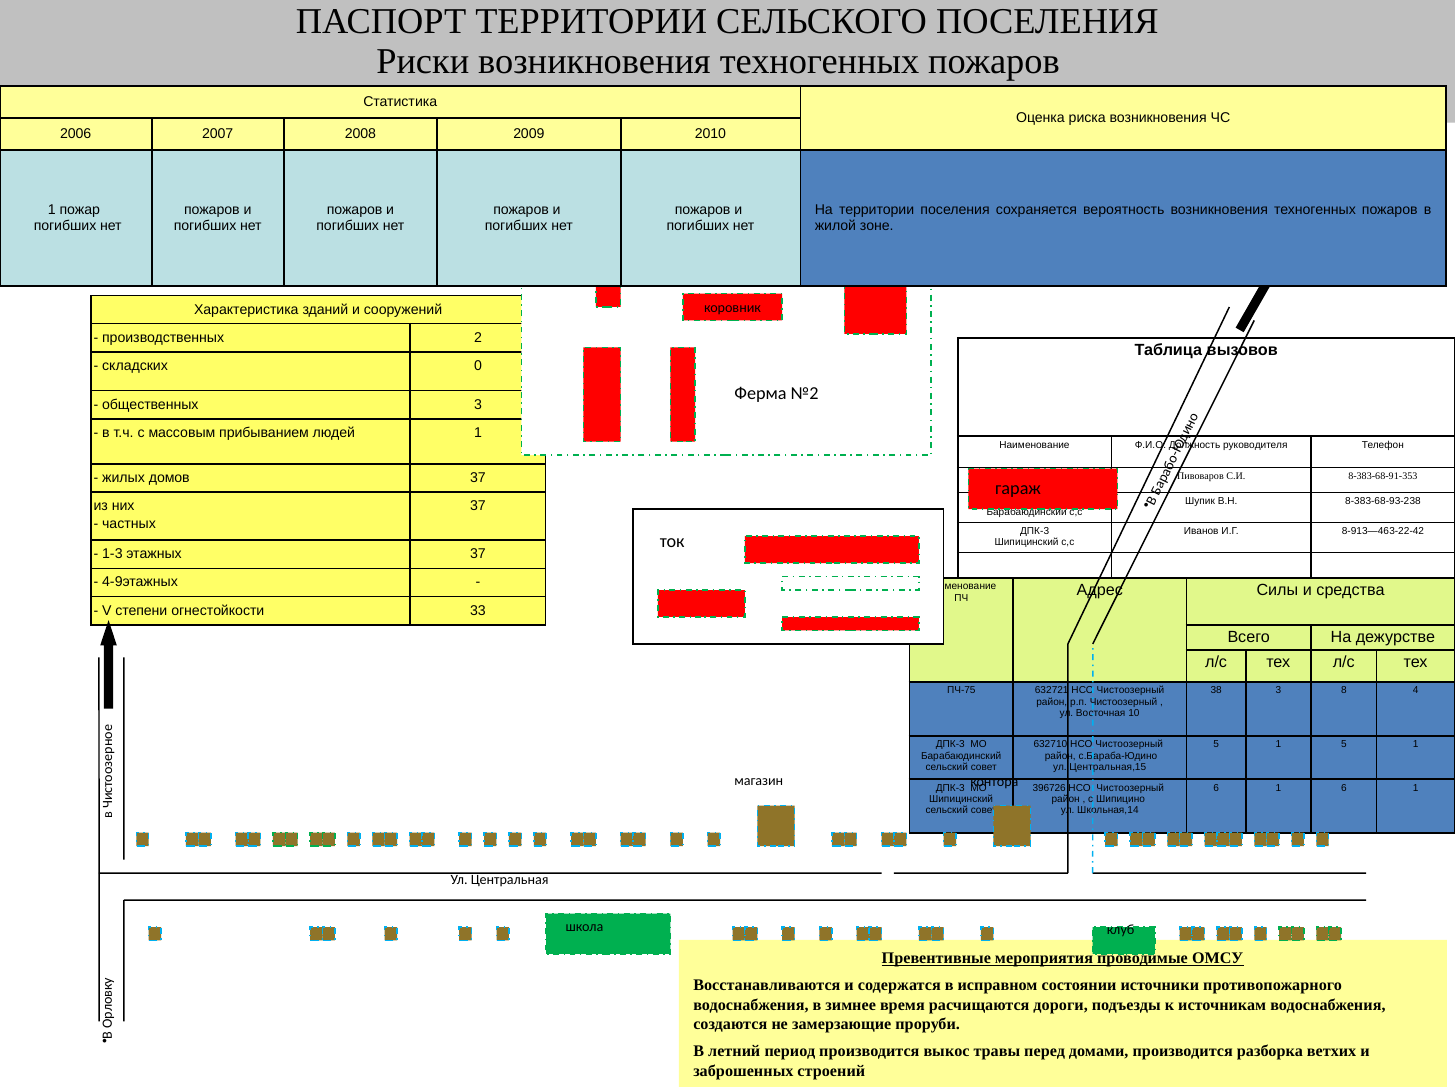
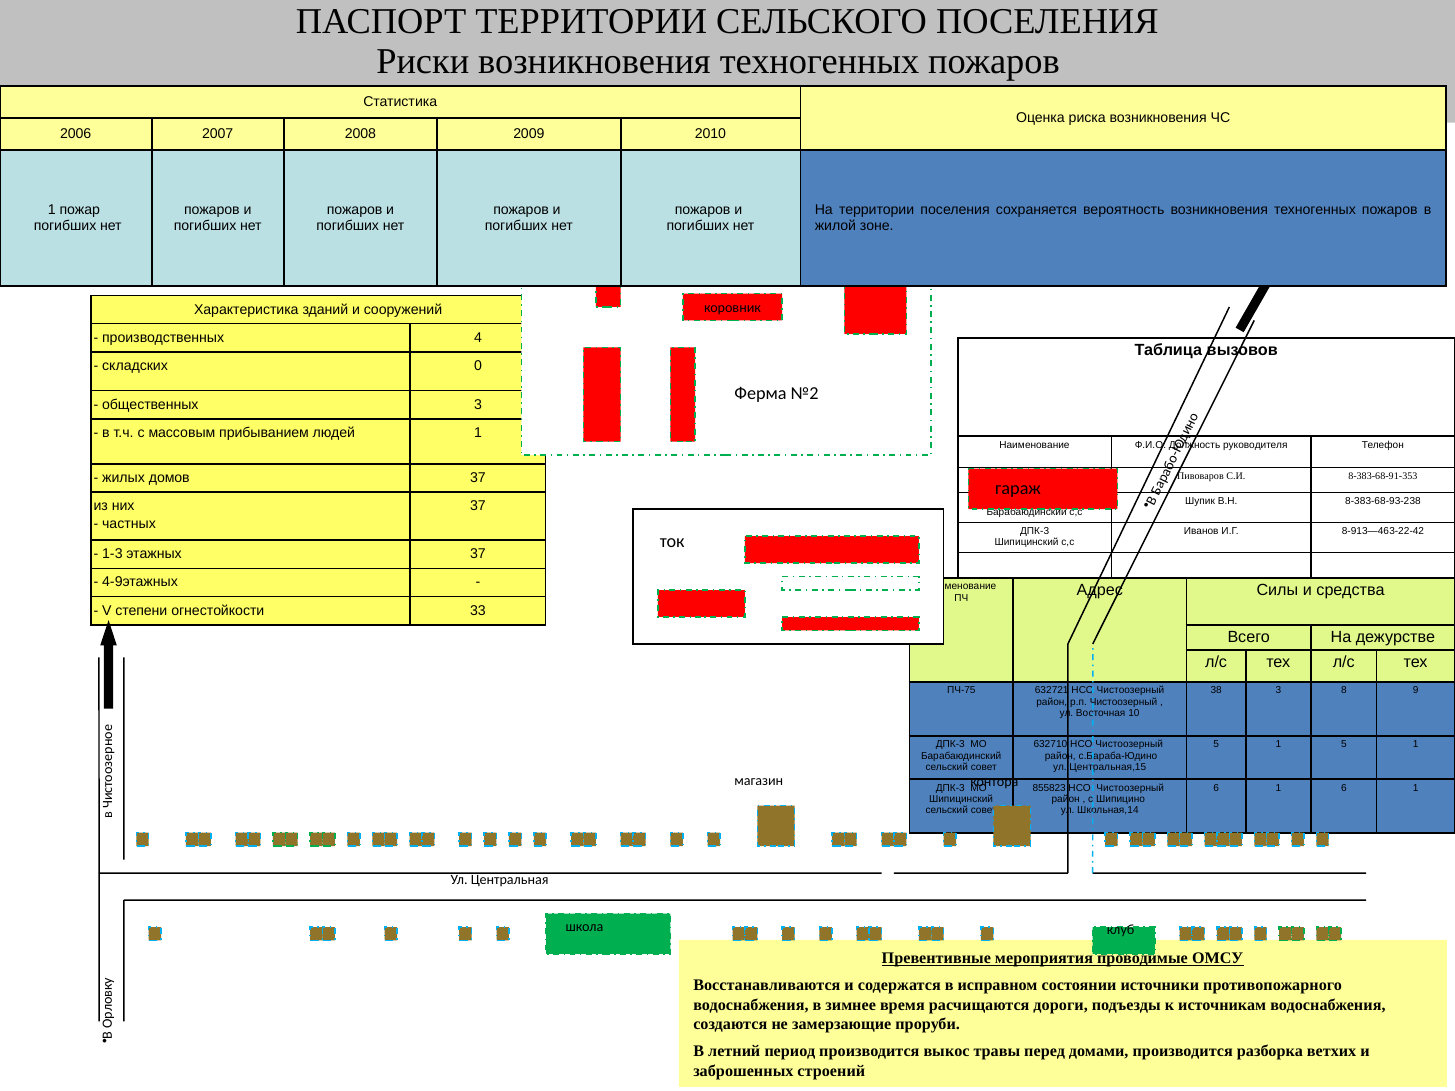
2: 2 -> 4
4: 4 -> 9
396726: 396726 -> 855823
